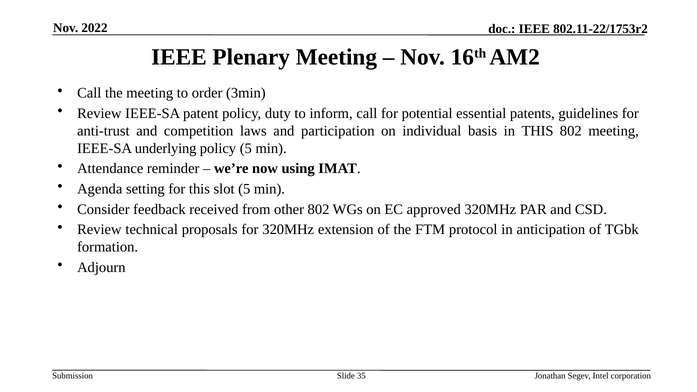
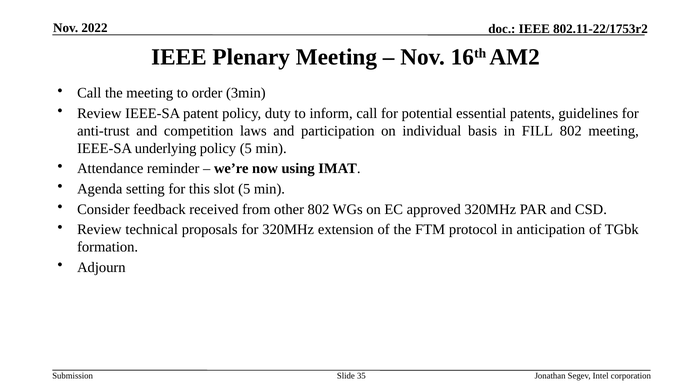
in THIS: THIS -> FILL
